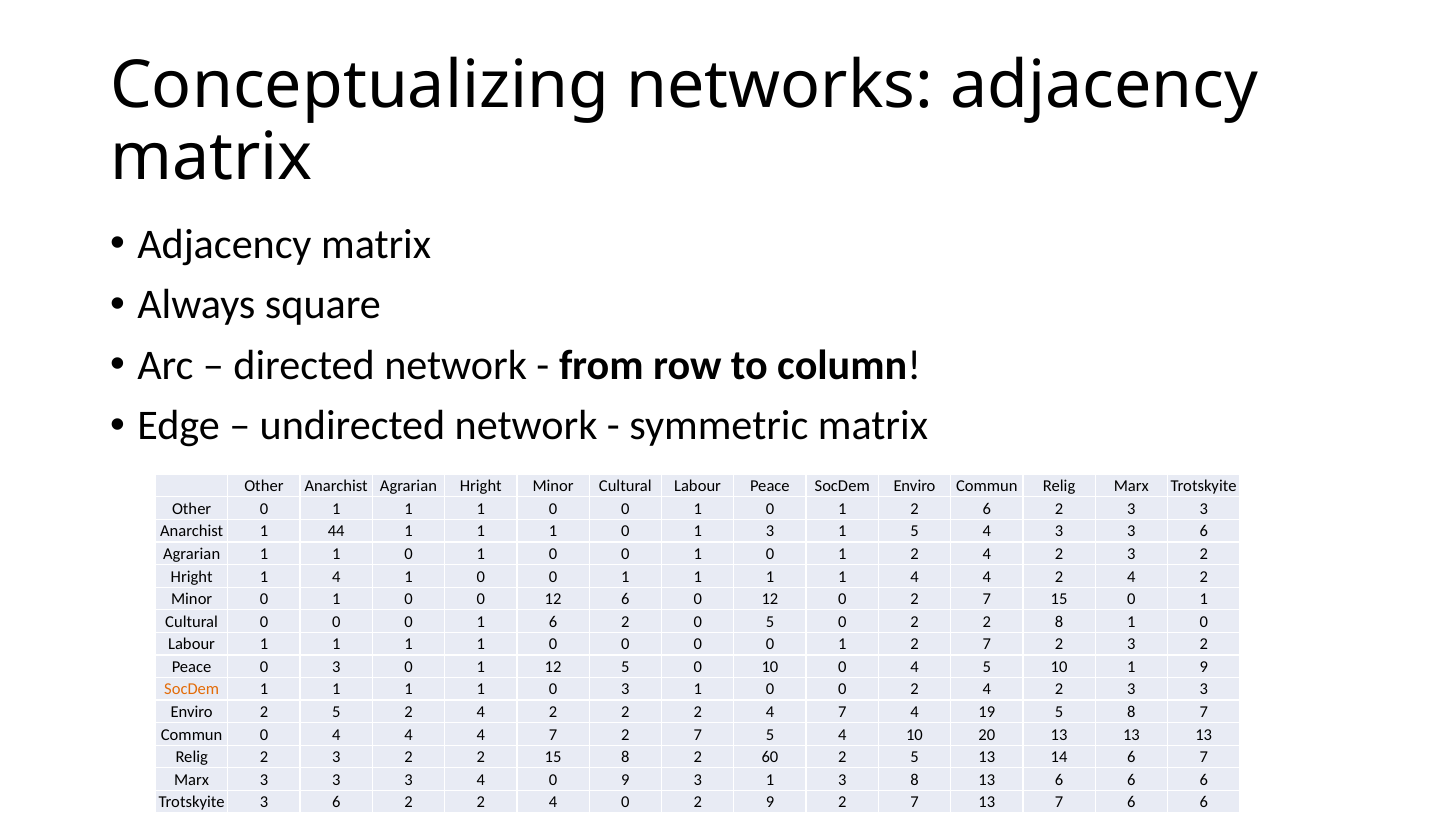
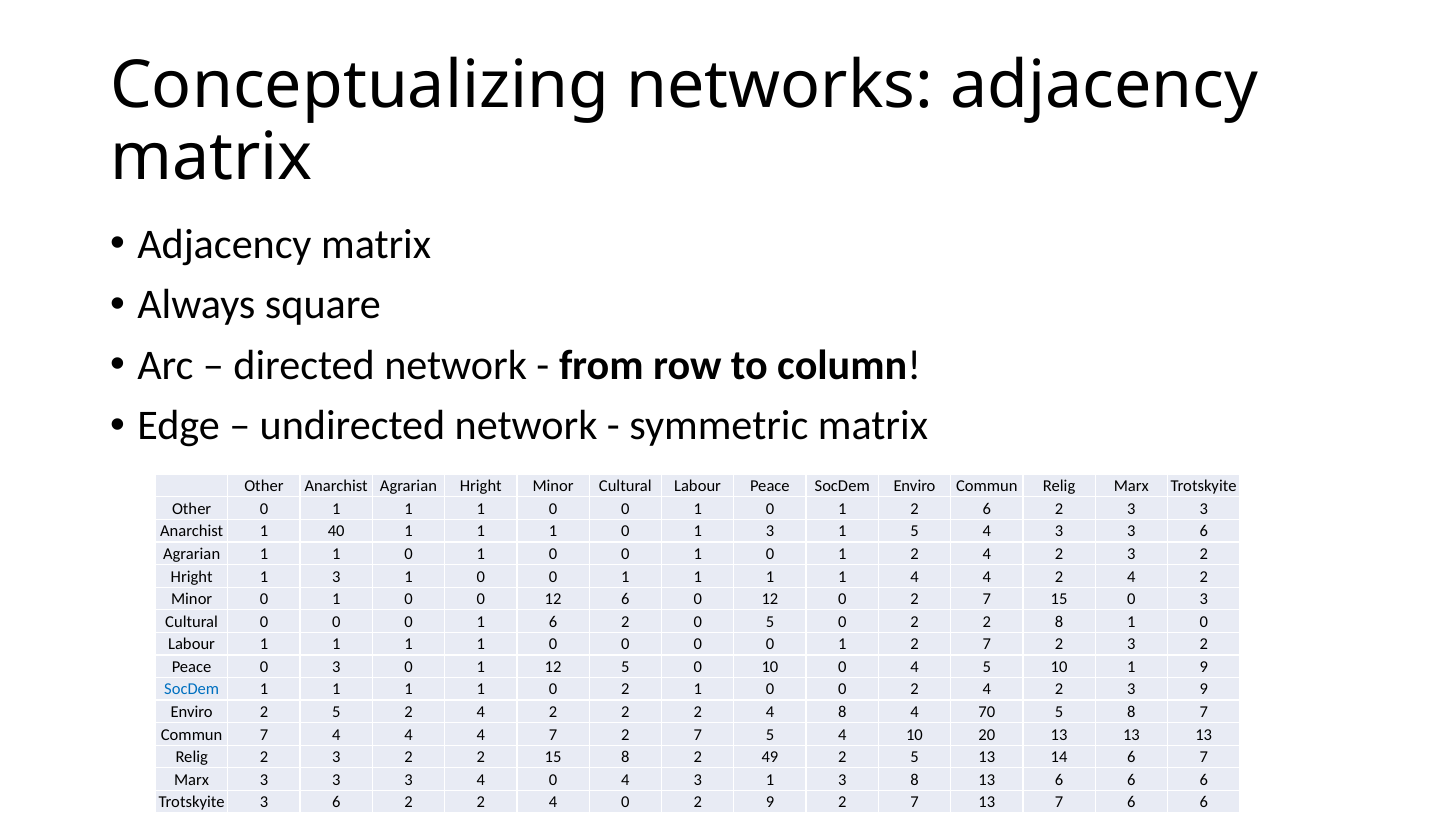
44: 44 -> 40
Hright 1 4: 4 -> 3
15 0 1: 1 -> 3
SocDem at (192, 690) colour: orange -> blue
1 0 3: 3 -> 2
4 2 3 3: 3 -> 9
2 4 7: 7 -> 8
19: 19 -> 70
Commun 0: 0 -> 7
60: 60 -> 49
4 0 9: 9 -> 4
